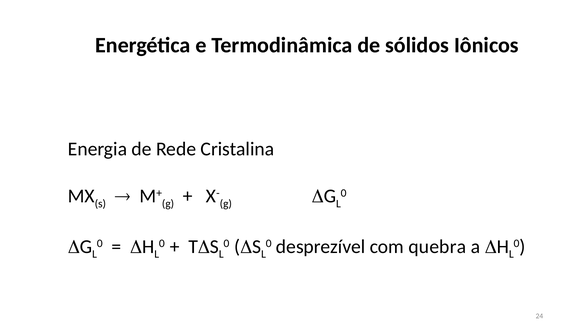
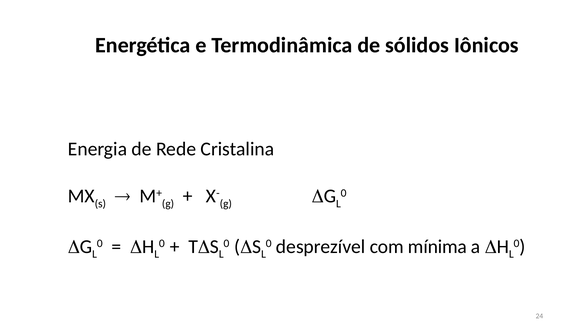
quebra: quebra -> mínima
